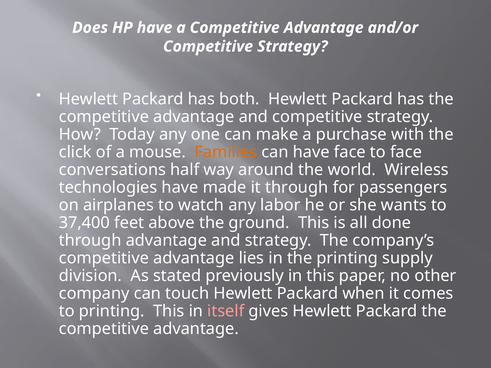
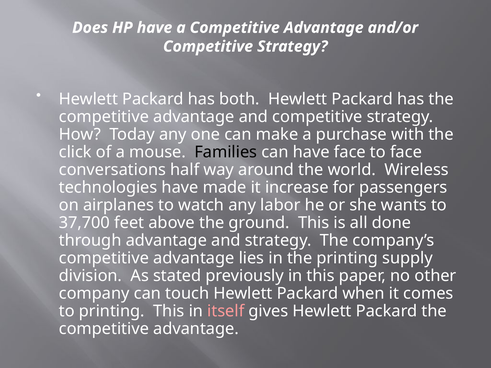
Families colour: orange -> black
it through: through -> increase
37,400: 37,400 -> 37,700
